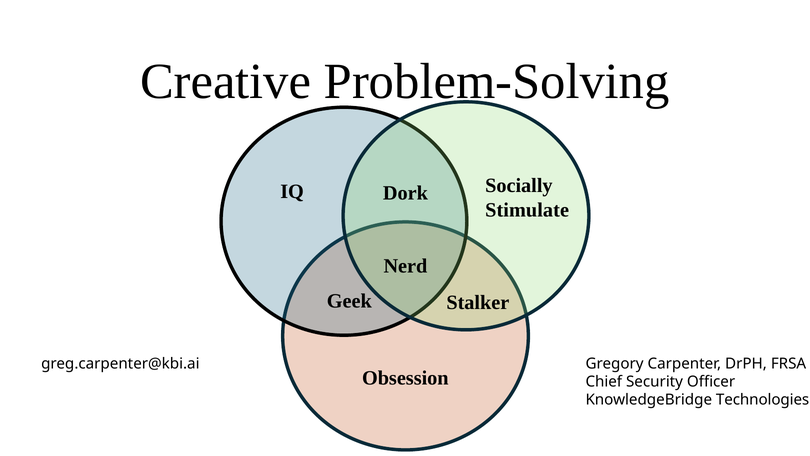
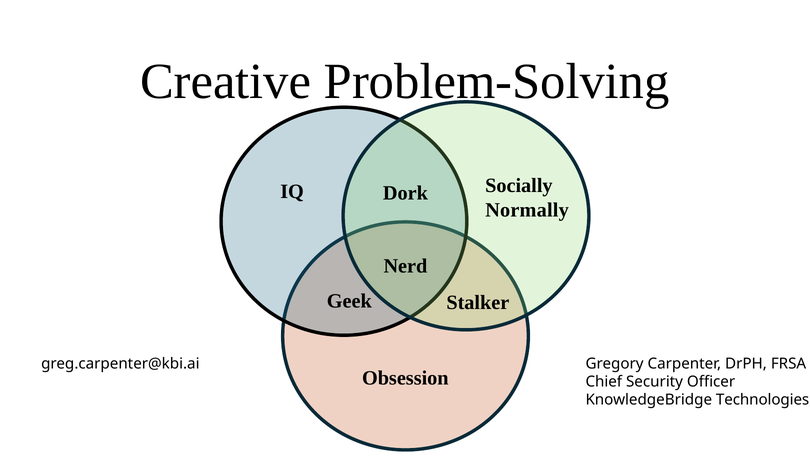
Stimulate: Stimulate -> Normally
